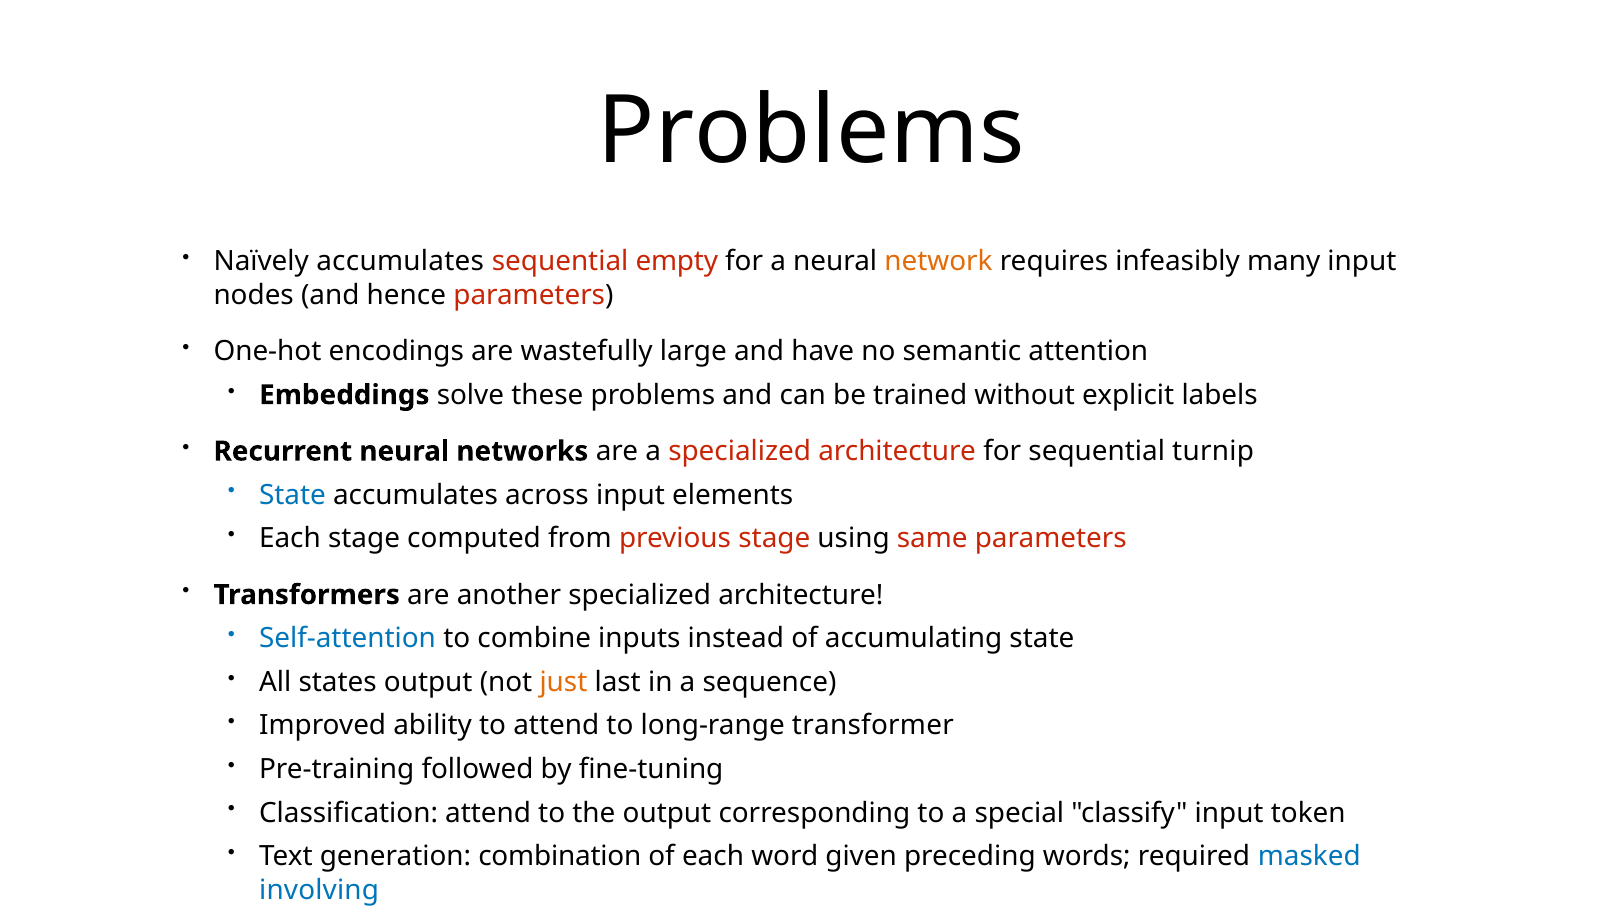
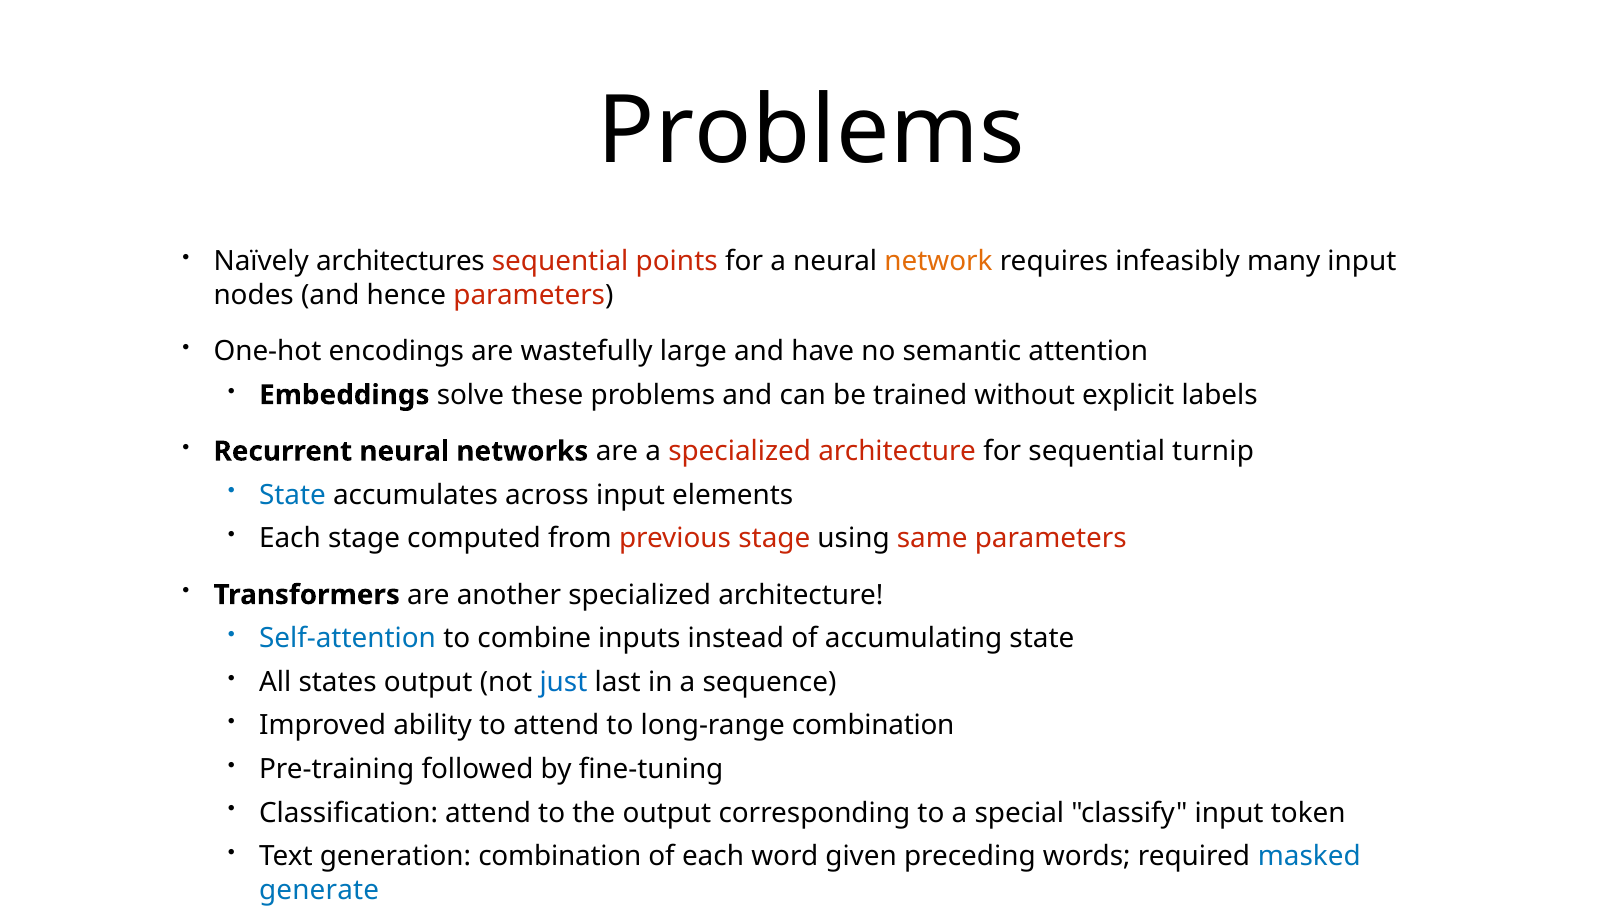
Naïvely accumulates: accumulates -> architectures
empty: empty -> points
just colour: orange -> blue
long-range transformer: transformer -> combination
involving: involving -> generate
